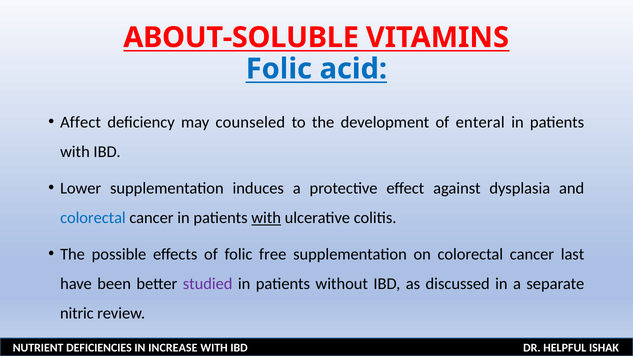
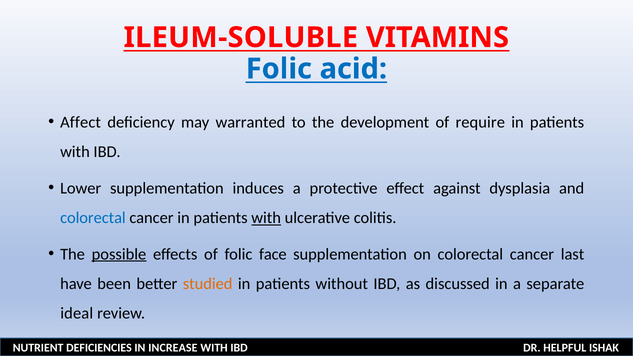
ABOUT-SOLUBLE: ABOUT-SOLUBLE -> ILEUM-SOLUBLE
counseled: counseled -> warranted
enteral: enteral -> require
possible underline: none -> present
free: free -> face
studied colour: purple -> orange
nitric: nitric -> ideal
